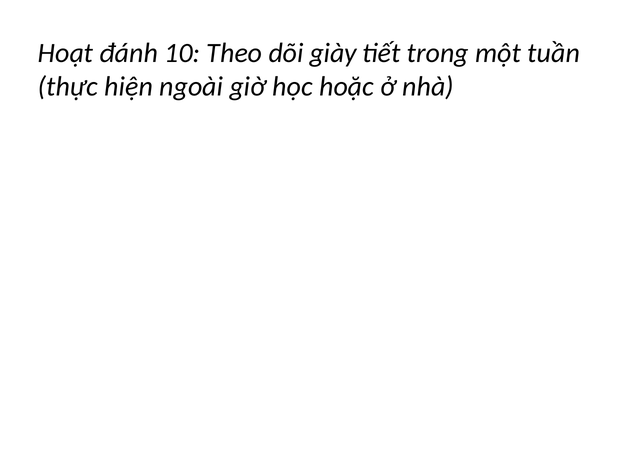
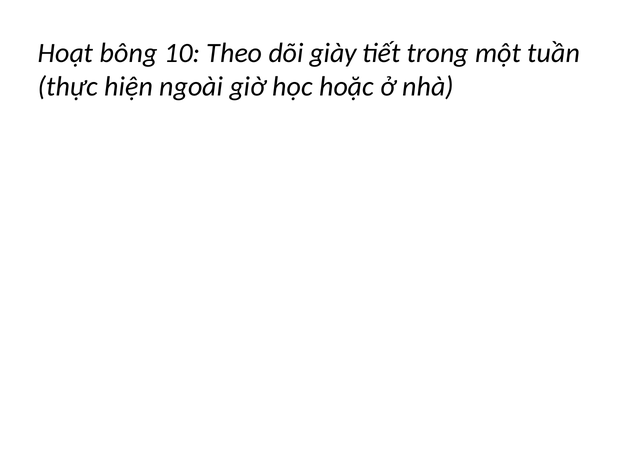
đánh: đánh -> bông
